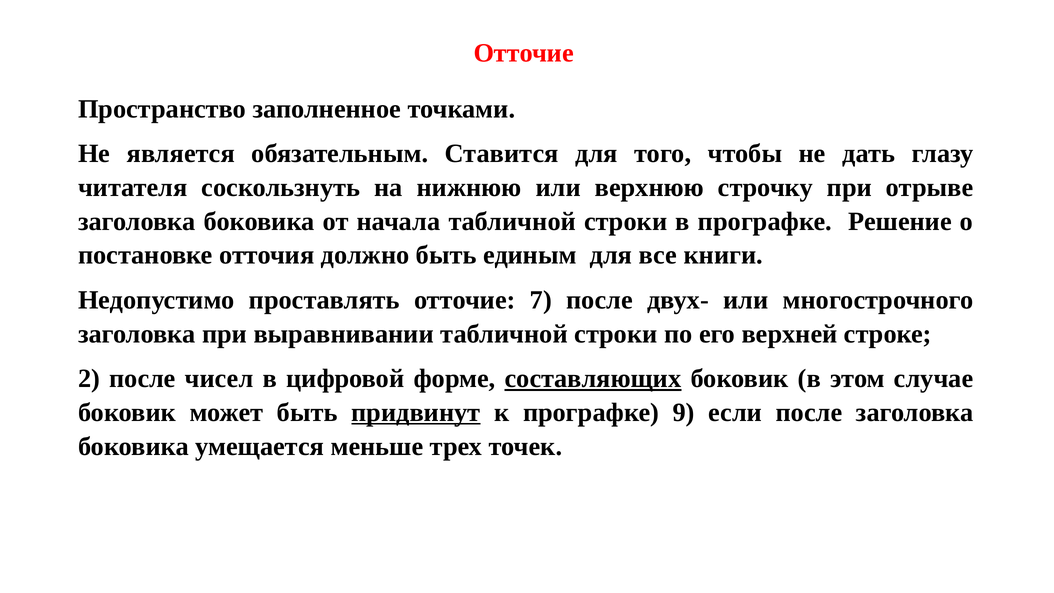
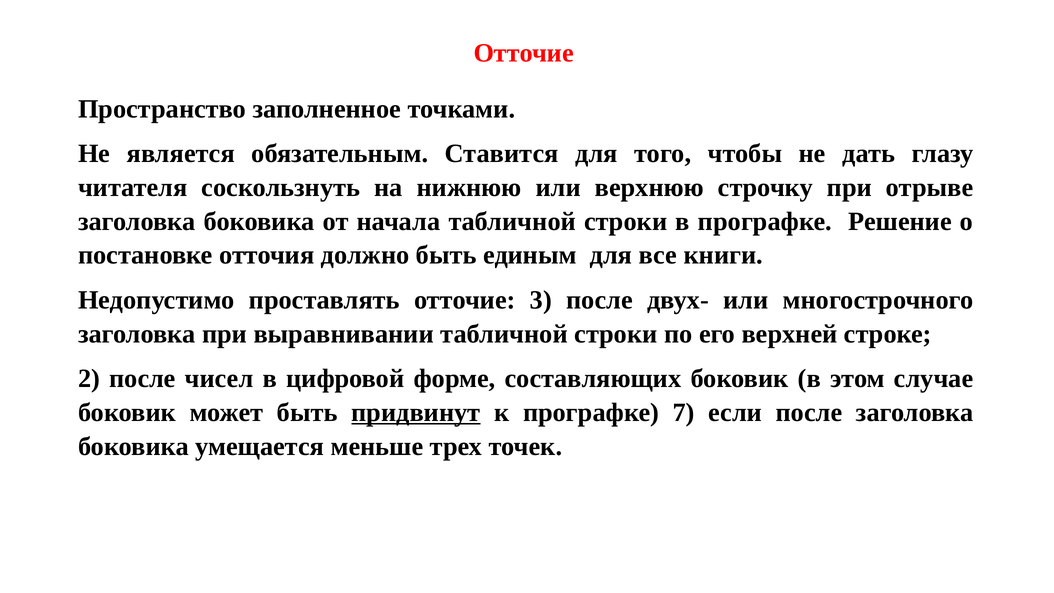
7: 7 -> 3
составляющих underline: present -> none
9: 9 -> 7
